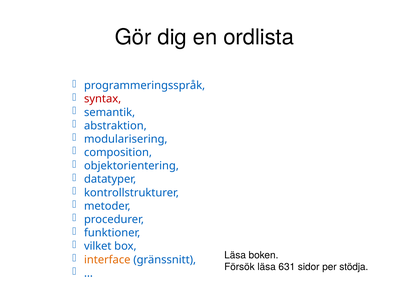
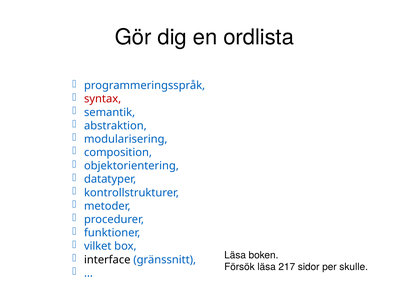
interface colour: orange -> black
631: 631 -> 217
stödja: stödja -> skulle
